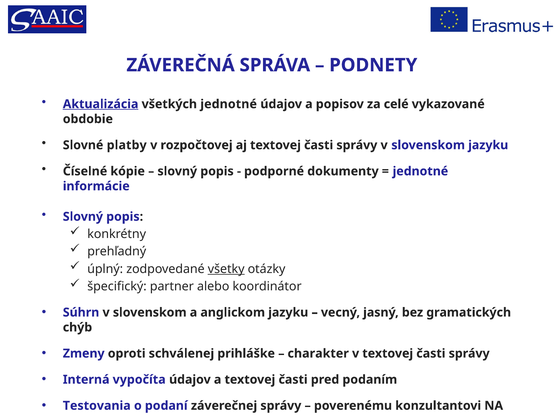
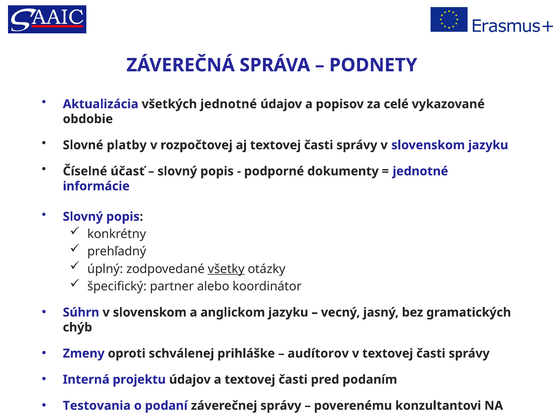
Aktualizácia underline: present -> none
kópie: kópie -> účasť
charakter: charakter -> audítorov
vypočíta: vypočíta -> projektu
